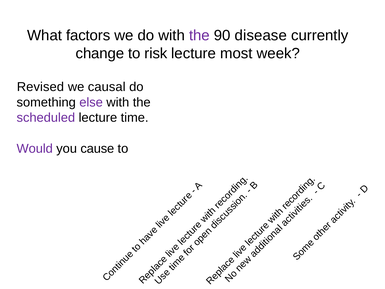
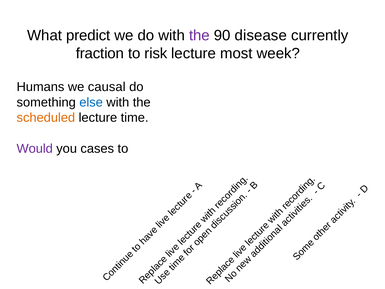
factors: factors -> predict
change: change -> fraction
Revised: Revised -> Humans
else colour: purple -> blue
scheduled colour: purple -> orange
cause: cause -> cases
